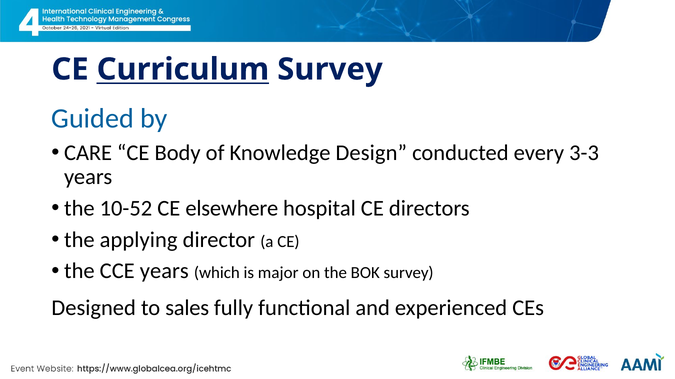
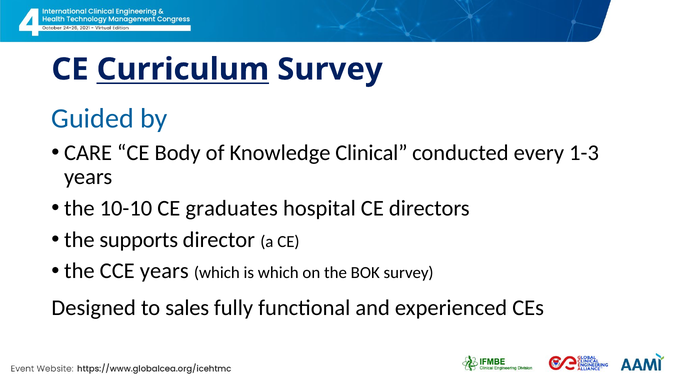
Design: Design -> Clinical
3-3: 3-3 -> 1-3
10-52: 10-52 -> 10-10
elsewhere: elsewhere -> graduates
applying: applying -> supports
is major: major -> which
